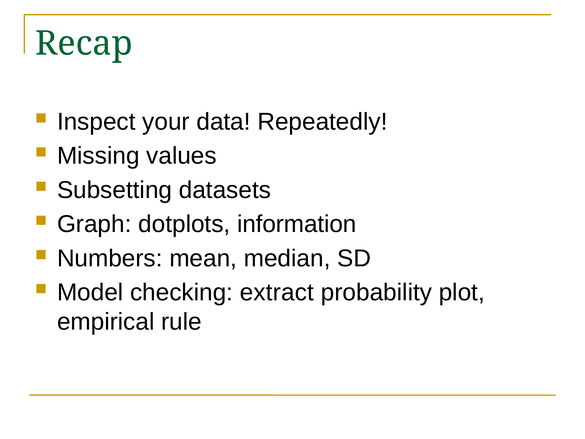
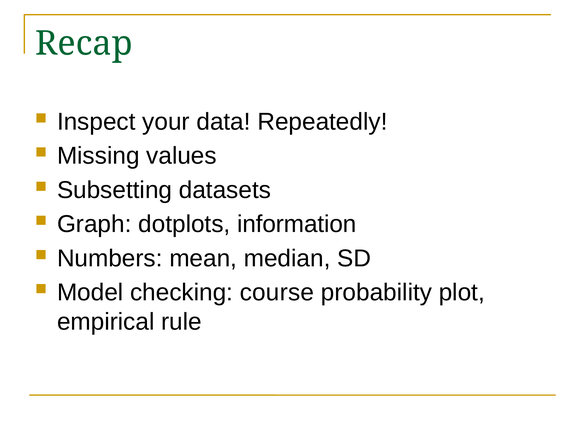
extract: extract -> course
